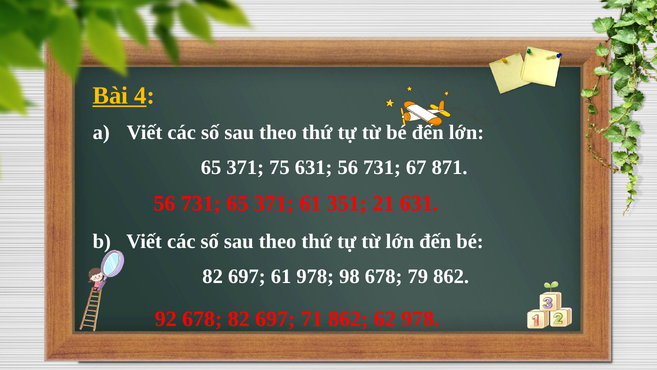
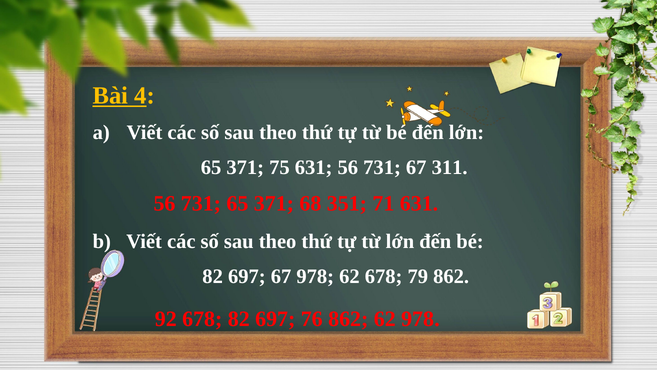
871: 871 -> 311
371 61: 61 -> 68
21: 21 -> 71
697 61: 61 -> 67
978 98: 98 -> 62
71: 71 -> 76
